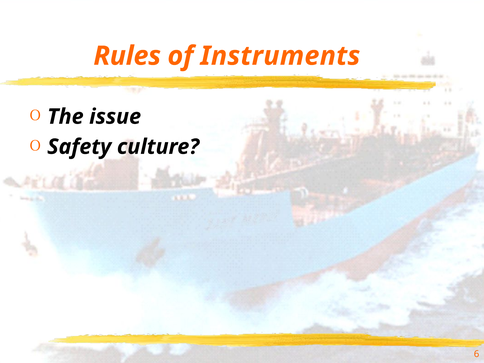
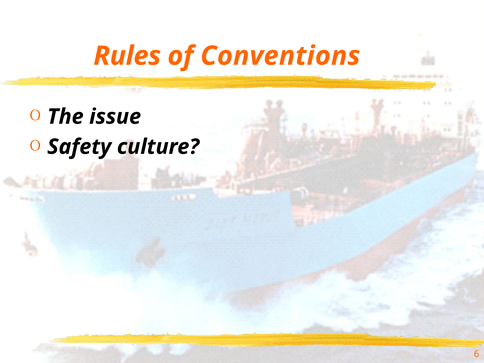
Instruments: Instruments -> Conventions
